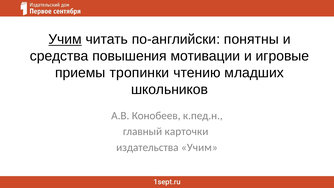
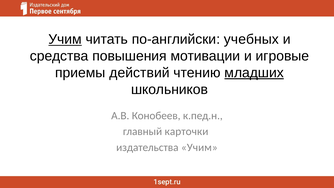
понятны: понятны -> учебных
тропинки: тропинки -> действий
младших underline: none -> present
